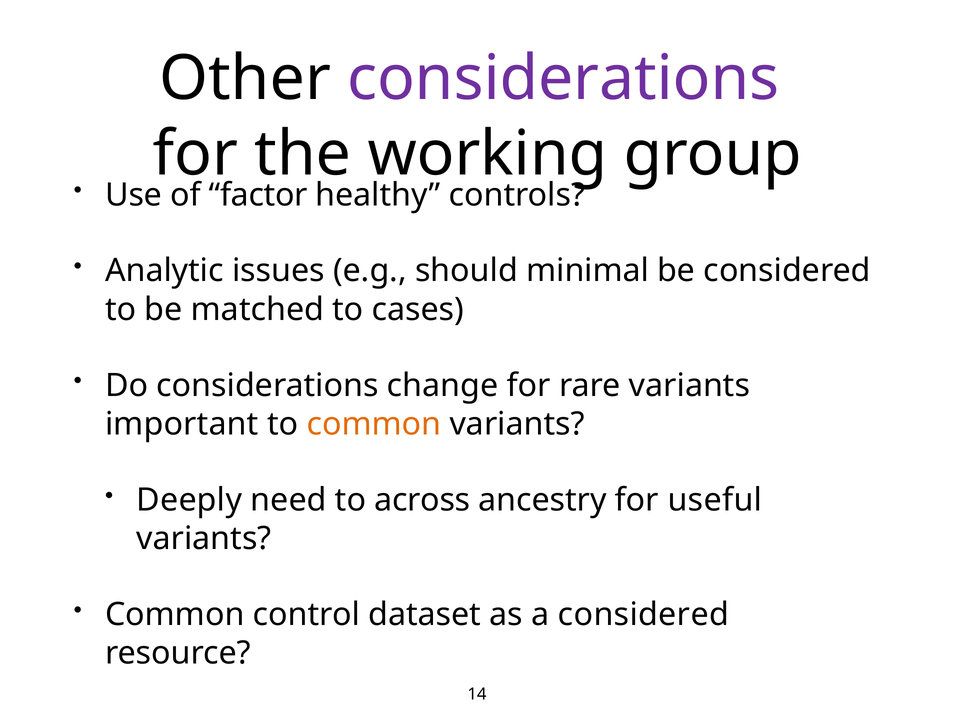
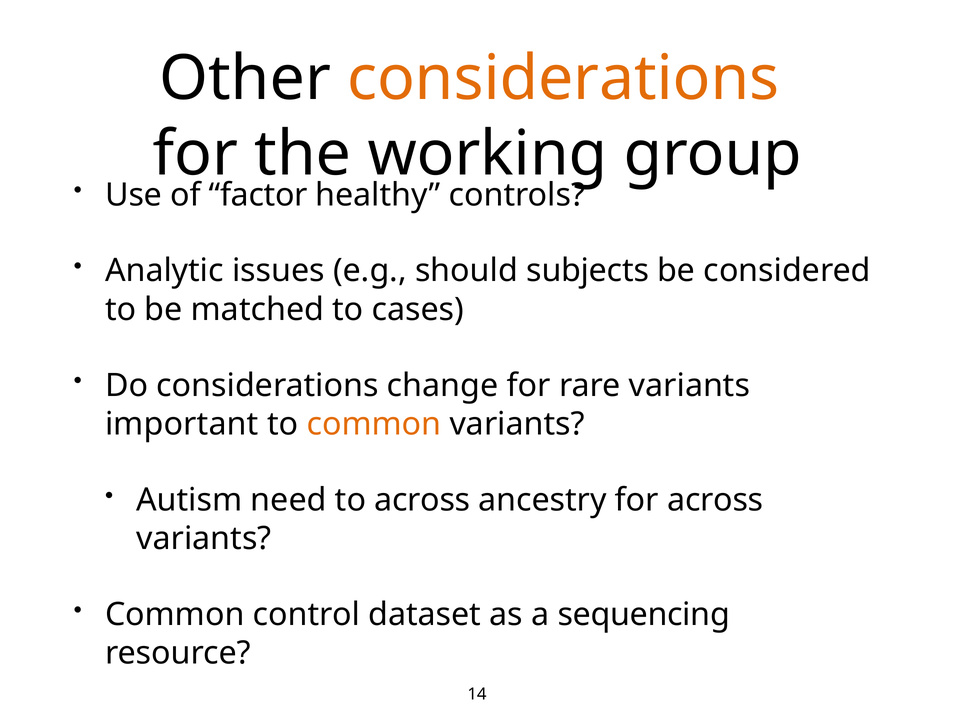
considerations at (563, 79) colour: purple -> orange
minimal: minimal -> subjects
Deeply: Deeply -> Autism
for useful: useful -> across
a considered: considered -> sequencing
